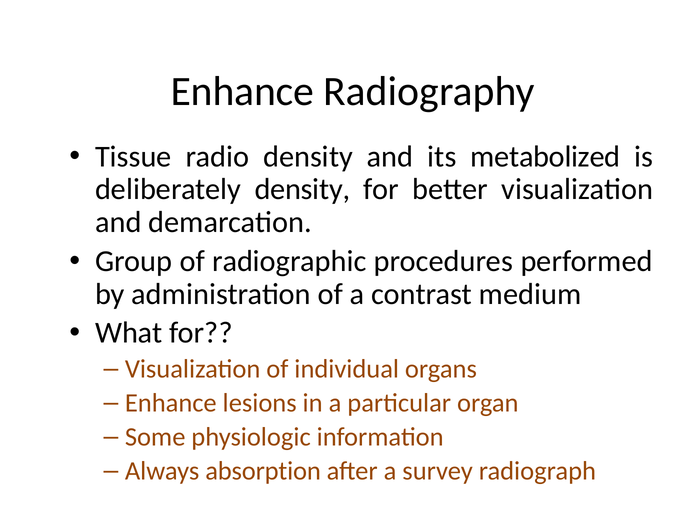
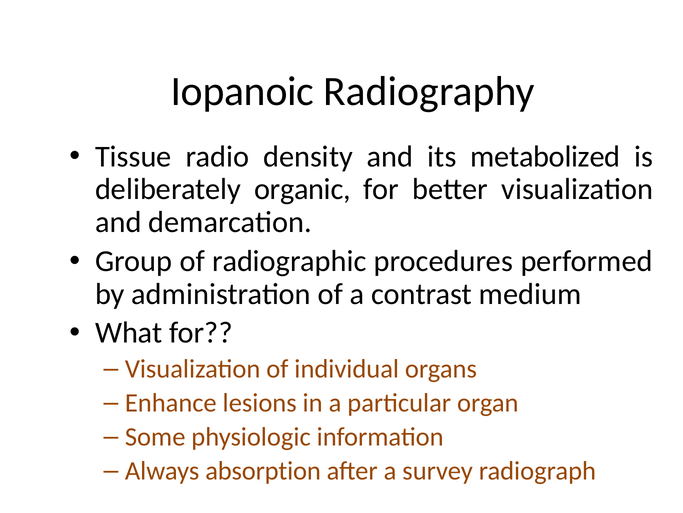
Enhance at (242, 91): Enhance -> Iopanoic
deliberately density: density -> organic
